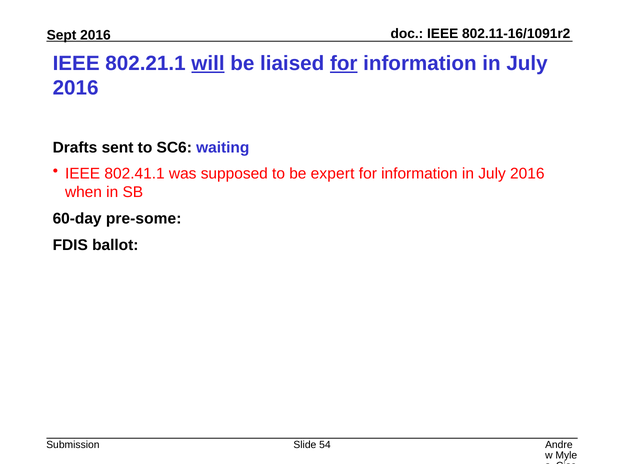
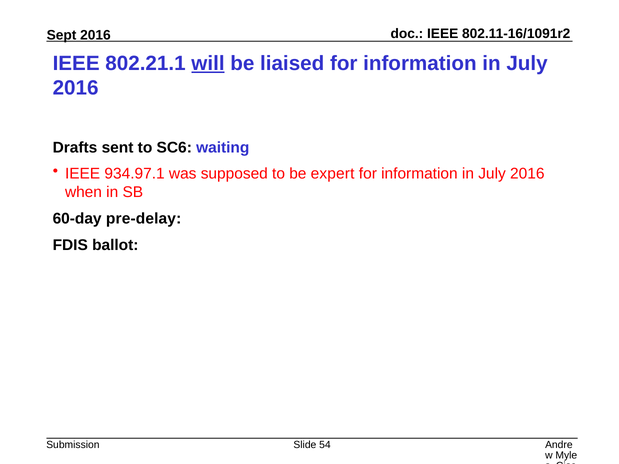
for at (344, 63) underline: present -> none
802.41.1: 802.41.1 -> 934.97.1
pre-some: pre-some -> pre-delay
